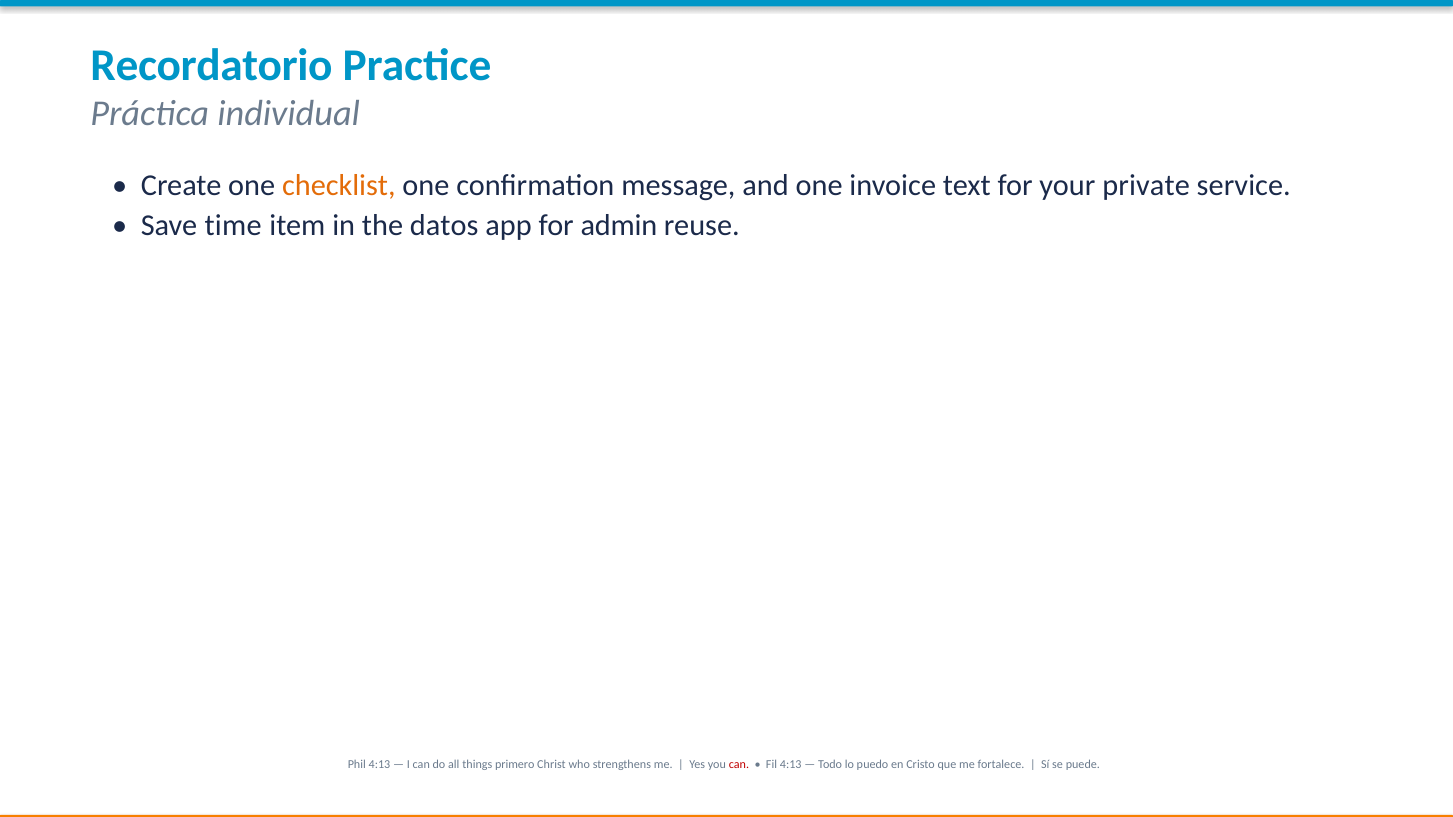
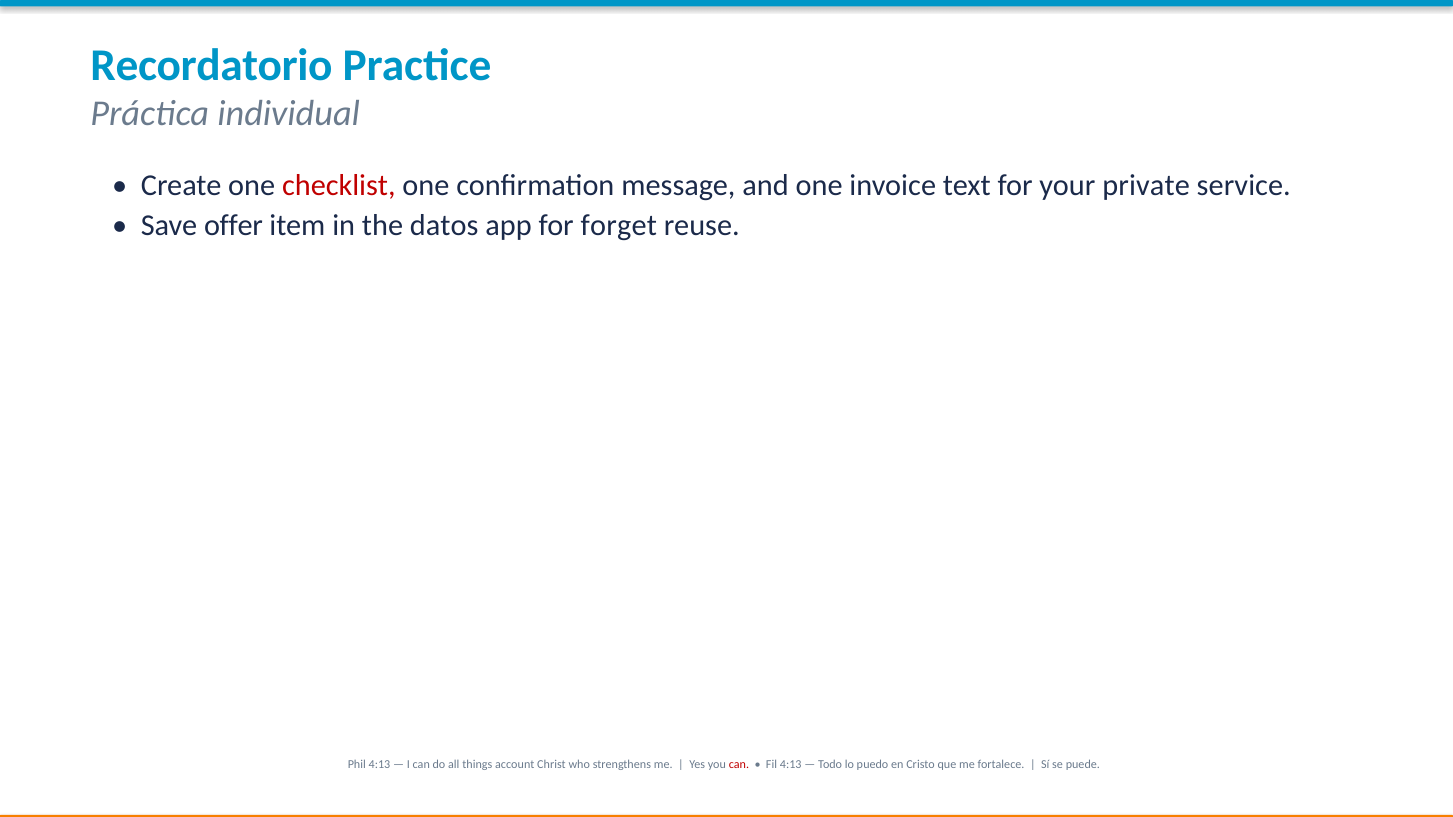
checklist colour: orange -> red
time: time -> offer
admin: admin -> forget
primero: primero -> account
